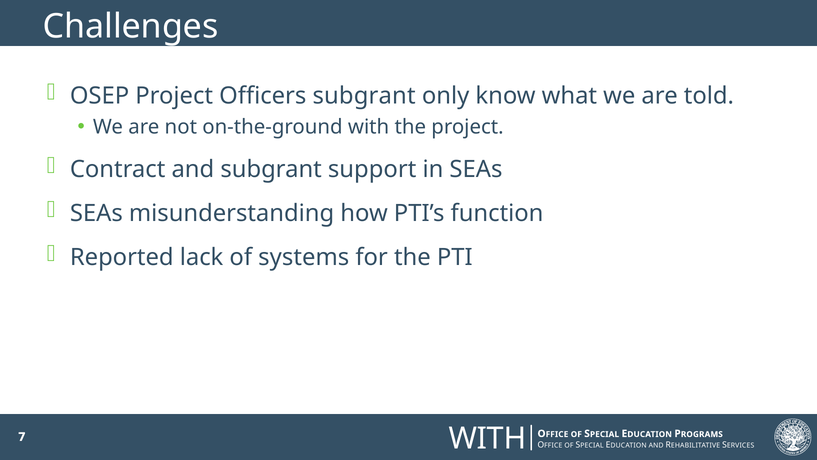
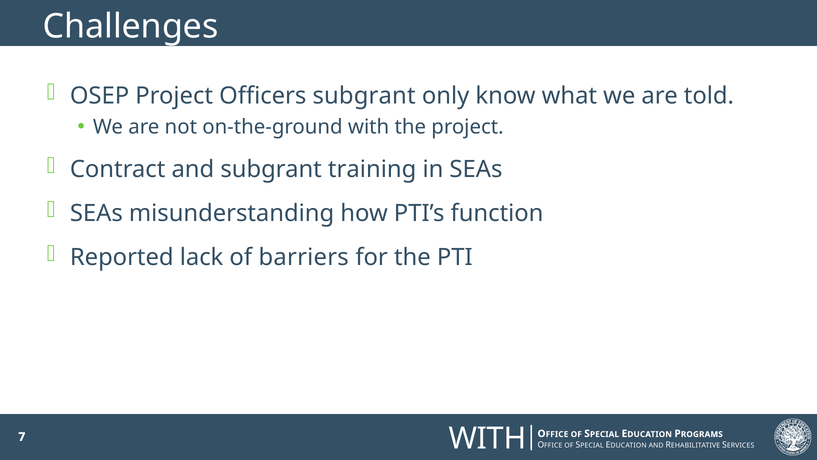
support: support -> training
systems: systems -> barriers
